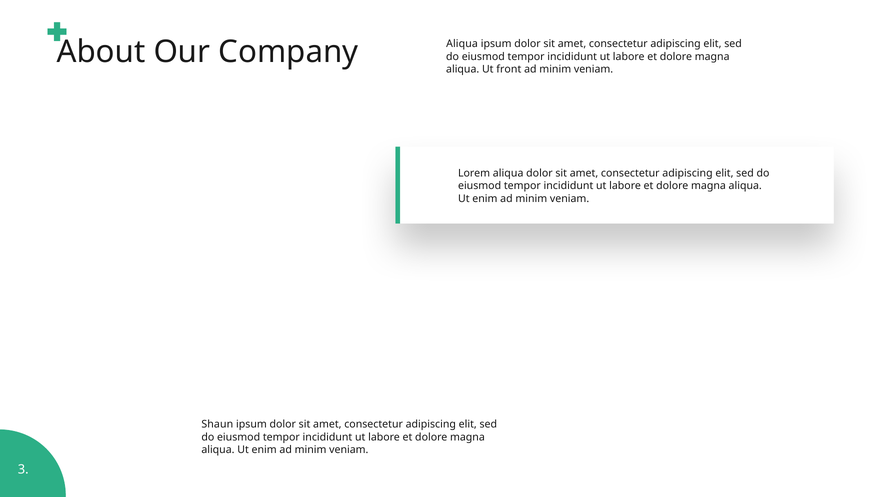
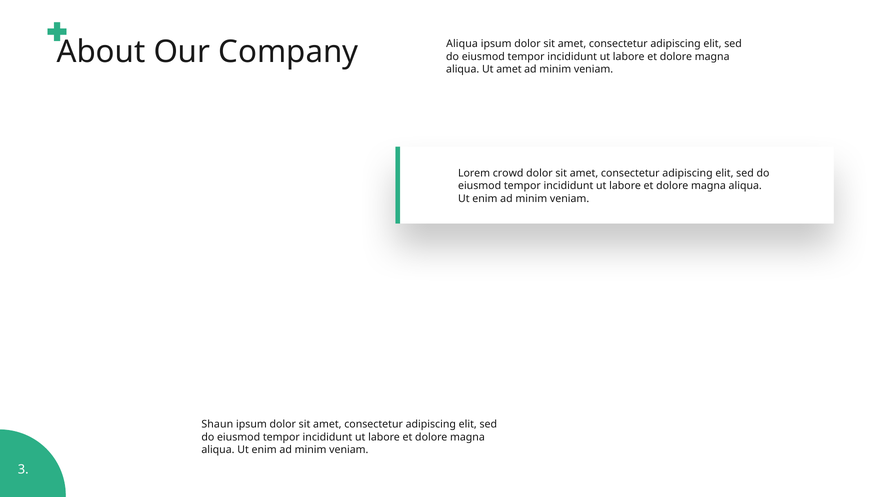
Ut front: front -> amet
Lorem aliqua: aliqua -> crowd
